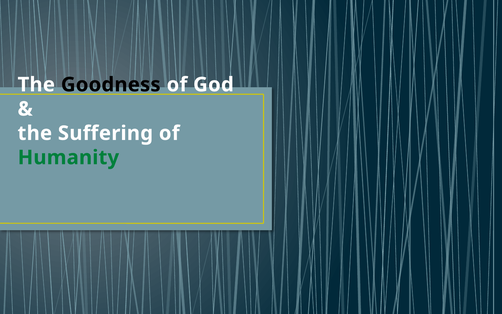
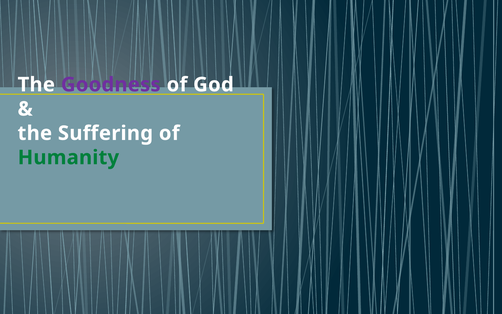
Goodness colour: black -> purple
